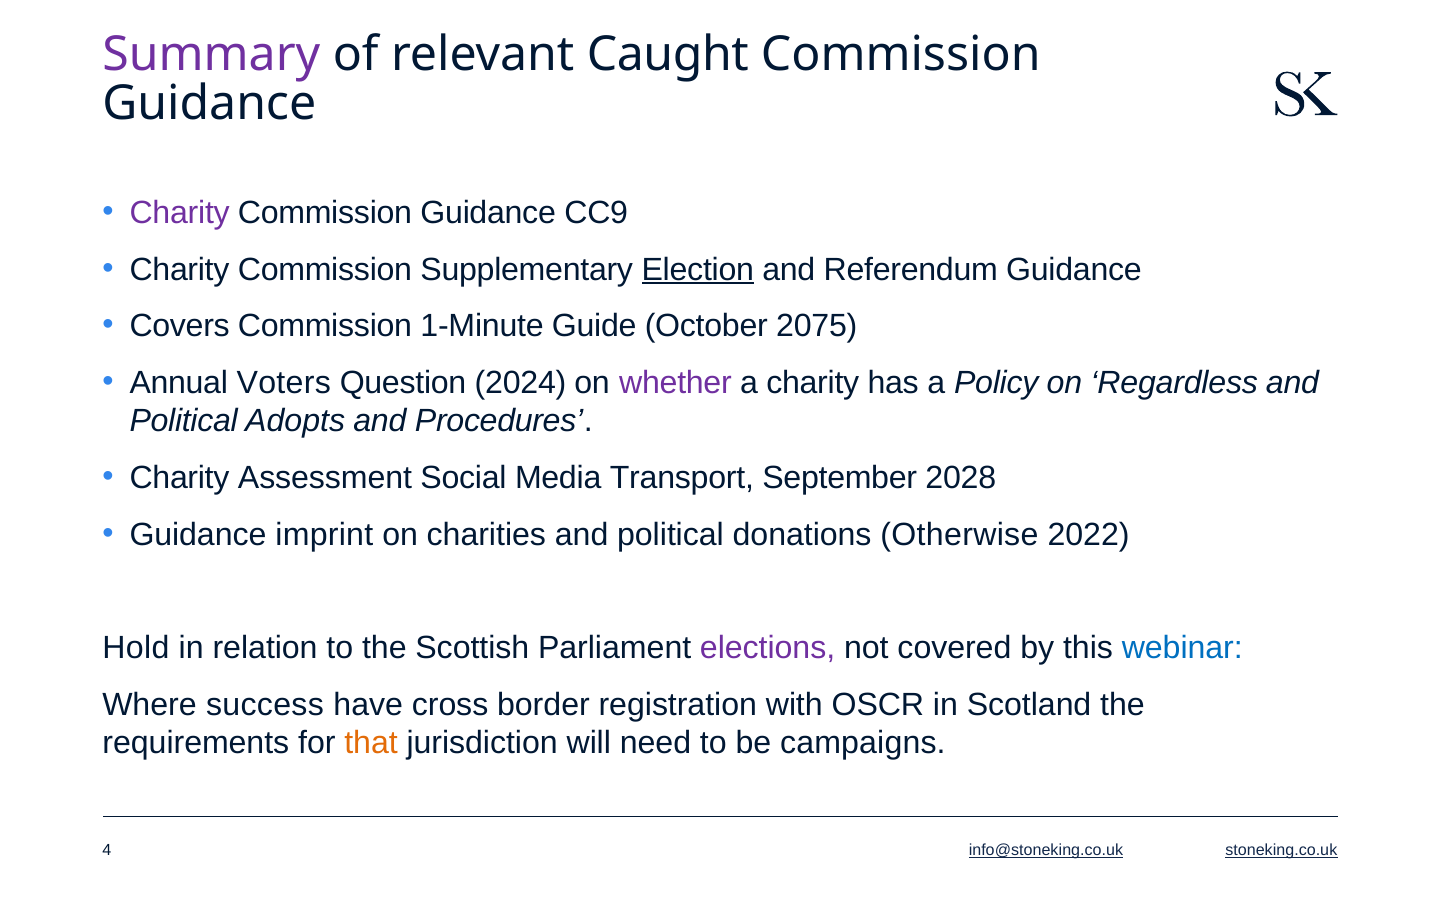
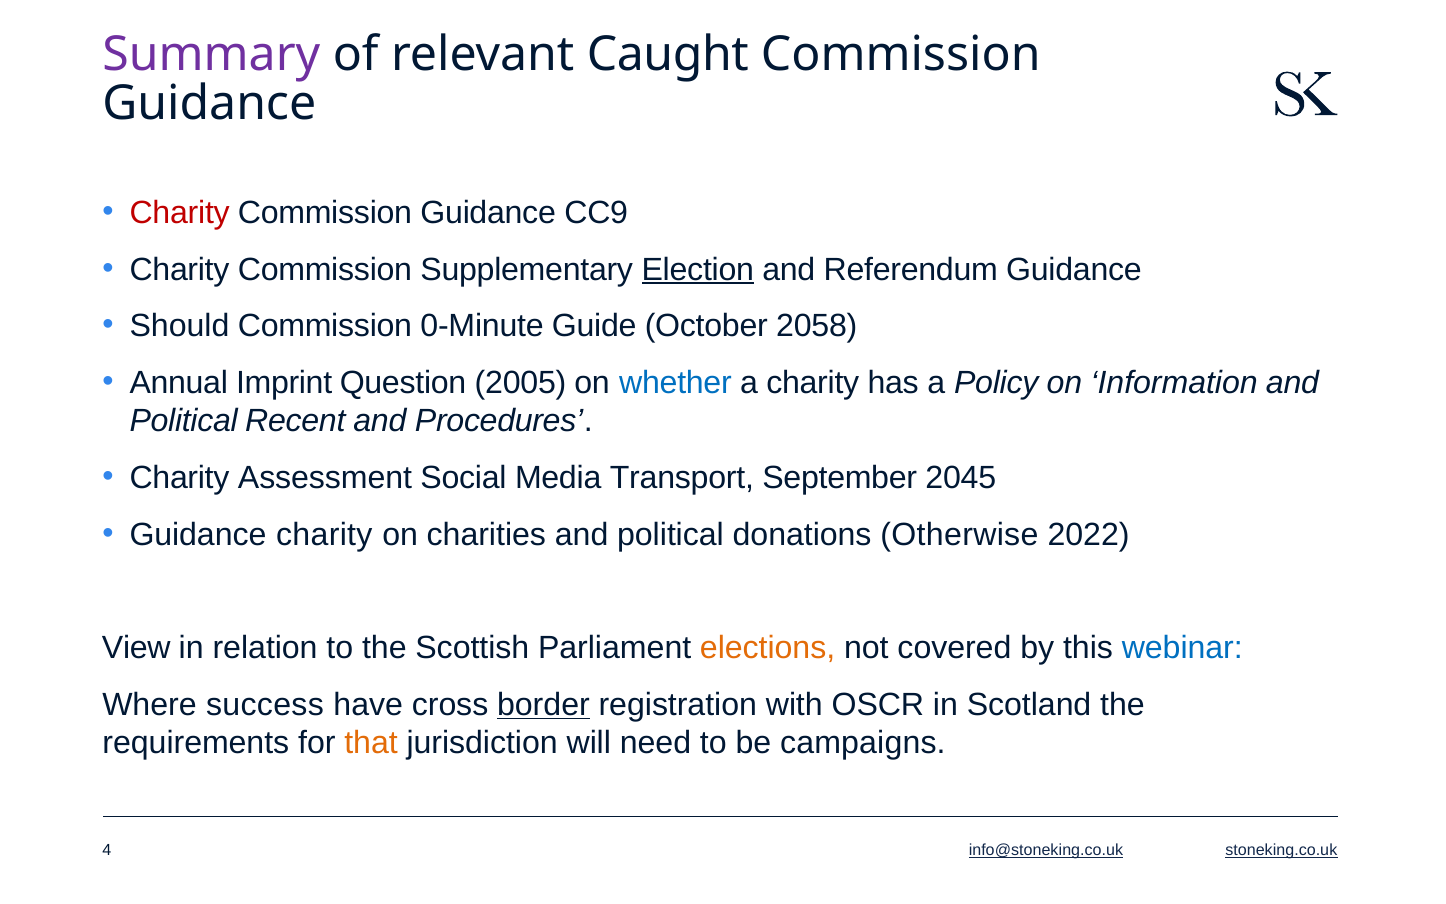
Charity at (180, 213) colour: purple -> red
Covers: Covers -> Should
1-Minute: 1-Minute -> 0-Minute
2075: 2075 -> 2058
Voters: Voters -> Imprint
2024: 2024 -> 2005
whether colour: purple -> blue
Regardless: Regardless -> Information
Adopts: Adopts -> Recent
2028: 2028 -> 2045
Guidance imprint: imprint -> charity
Hold: Hold -> View
elections colour: purple -> orange
border underline: none -> present
